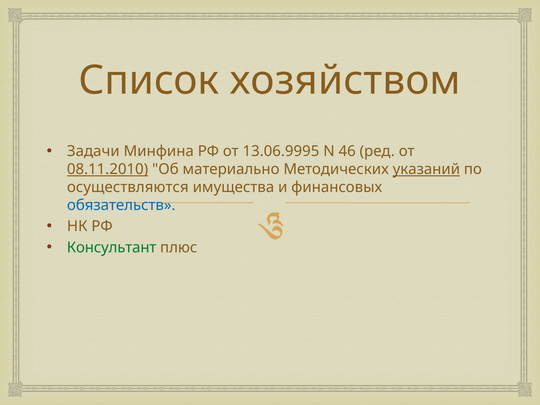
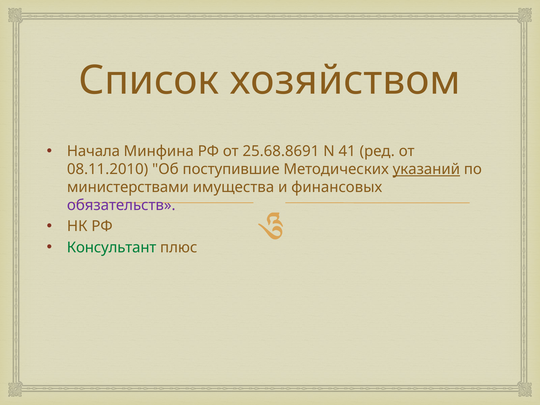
Задачи: Задачи -> Начала
13.06.9995: 13.06.9995 -> 25.68.8691
46: 46 -> 41
08.11.2010 underline: present -> none
материально: материально -> поступившие
осуществляются: осуществляются -> министерствами
обязательств colour: blue -> purple
